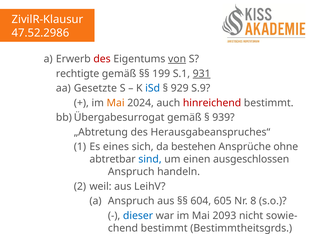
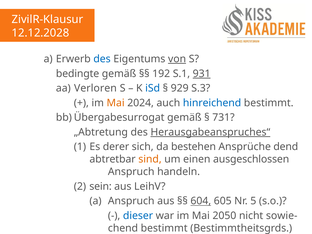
47.52.2986: 47.52.2986 -> 12.12.2028
des at (102, 59) colour: red -> blue
rechtigte: rechtigte -> bedingte
199: 199 -> 192
Gesetzte: Gesetzte -> Verloren
S.9: S.9 -> S.3
hinreichend colour: red -> blue
939: 939 -> 731
Herausgabeanspruches“ underline: none -> present
eines: eines -> derer
ohne: ohne -> dend
sind colour: blue -> orange
weil: weil -> sein
604 underline: none -> present
8: 8 -> 5
2093: 2093 -> 2050
